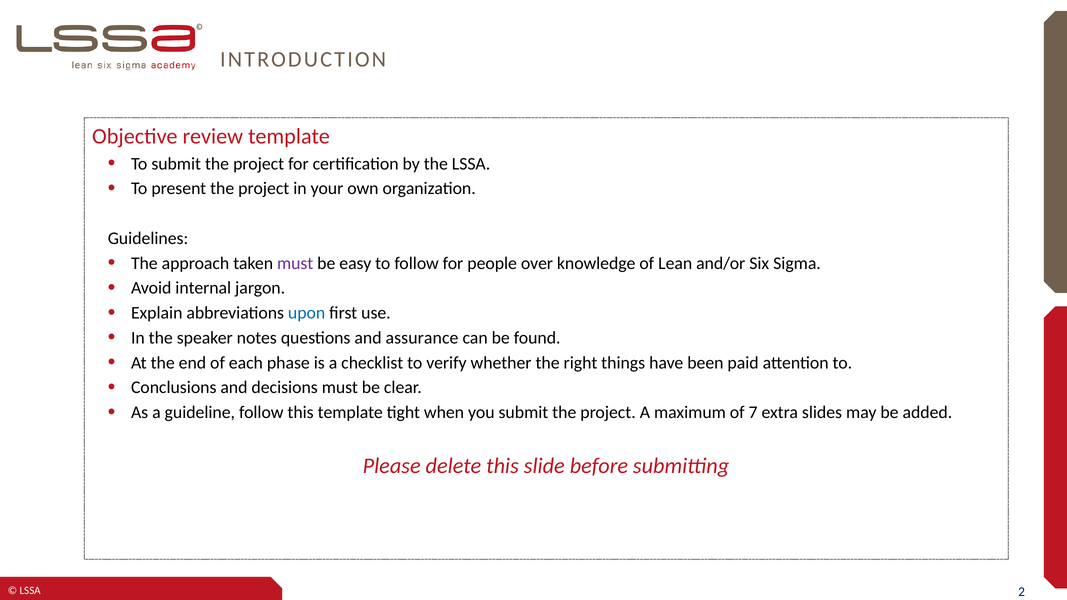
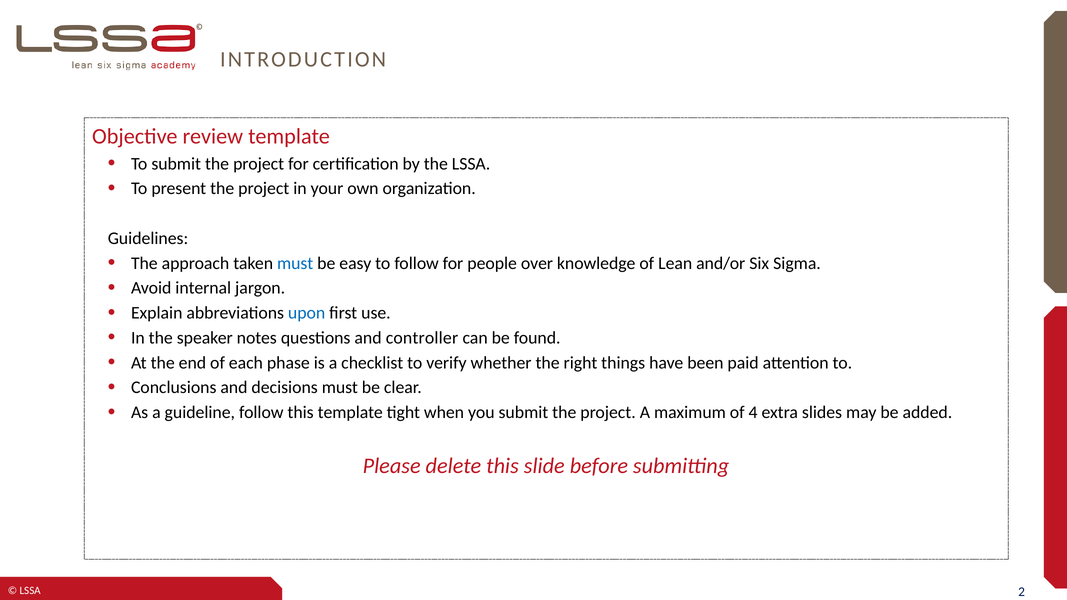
must at (295, 263) colour: purple -> blue
assurance: assurance -> controller
7: 7 -> 4
